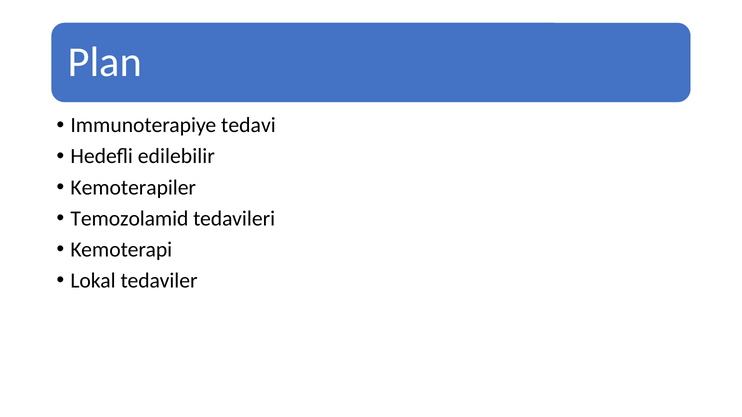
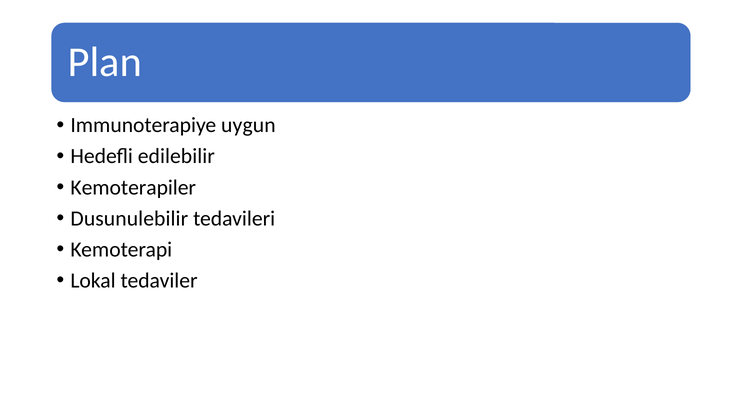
tedavi: tedavi -> uygun
Temozolamid: Temozolamid -> Dusunulebilir
